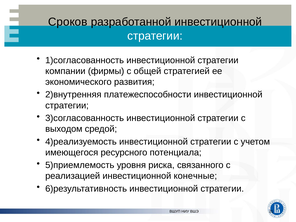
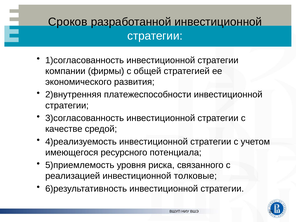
выходом: выходом -> качестве
конечные: конечные -> толковые
